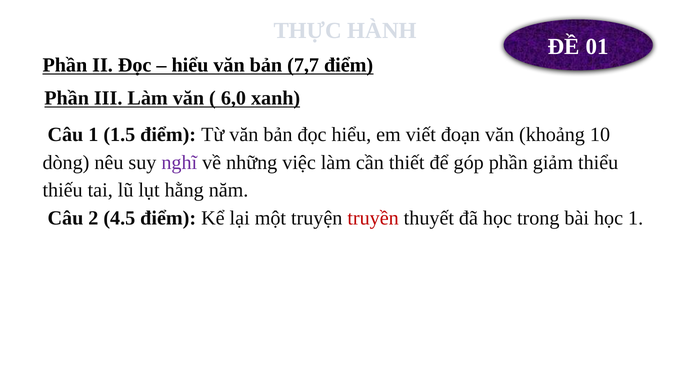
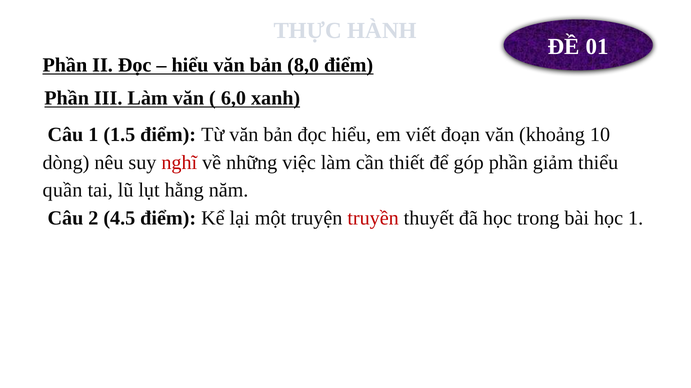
7,7: 7,7 -> 8,0
nghĩ colour: purple -> red
thiếu: thiếu -> quần
